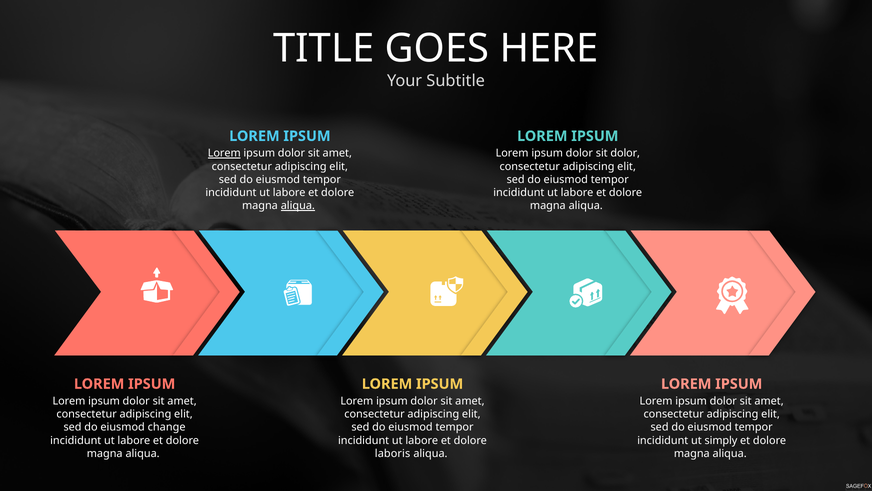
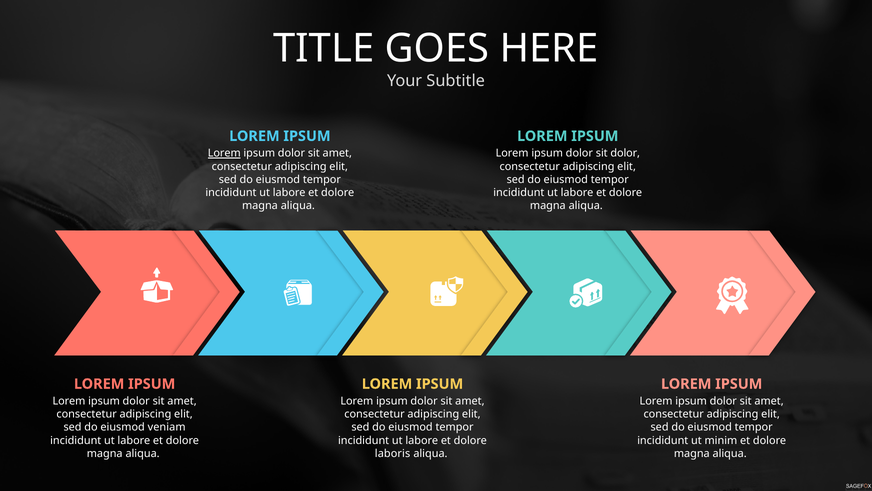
aliqua at (298, 206) underline: present -> none
change: change -> veniam
simply: simply -> minim
